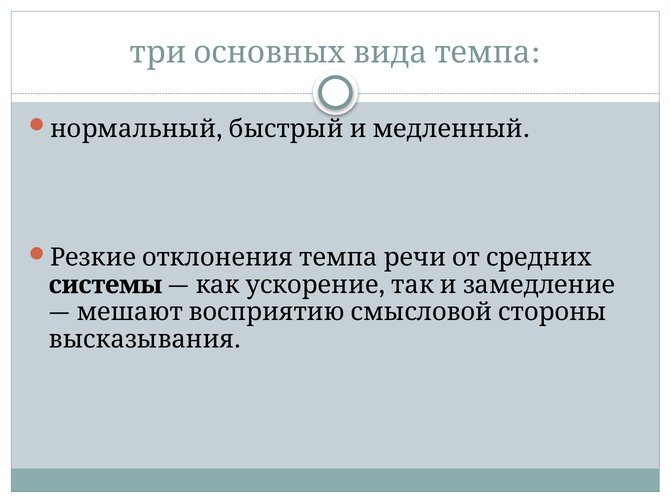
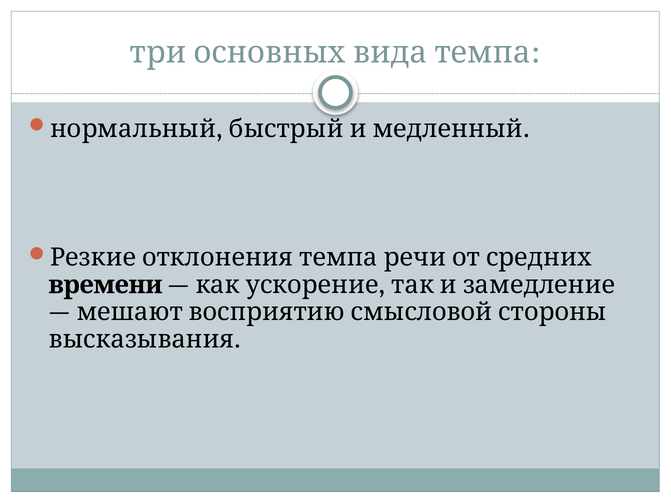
системы: системы -> времени
